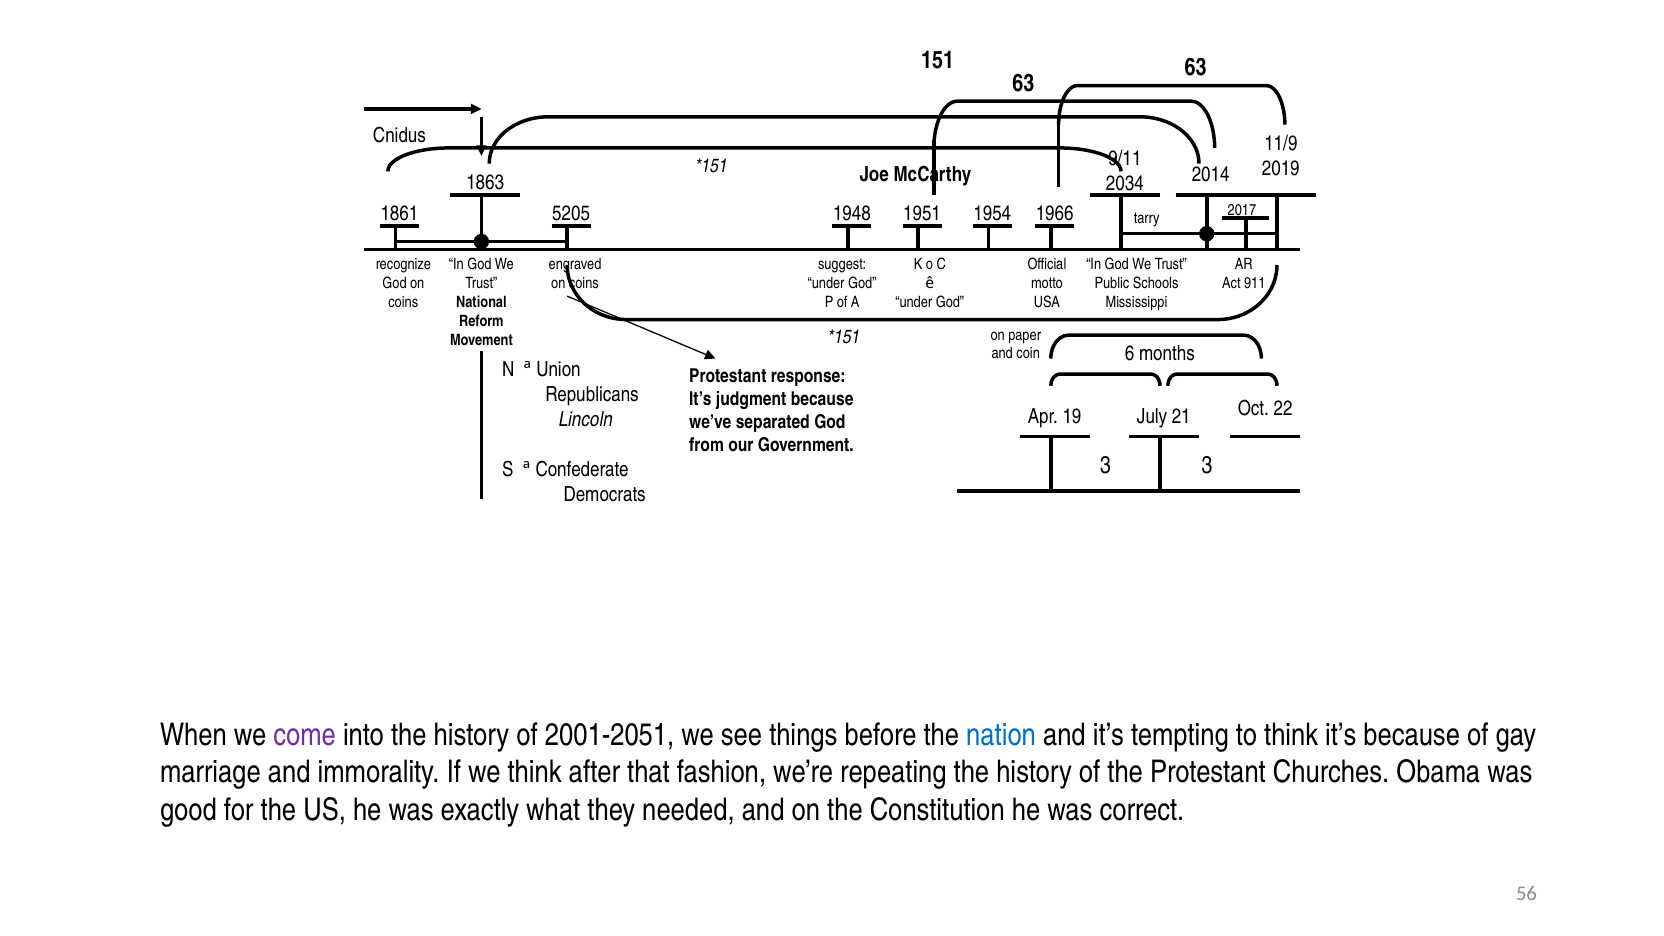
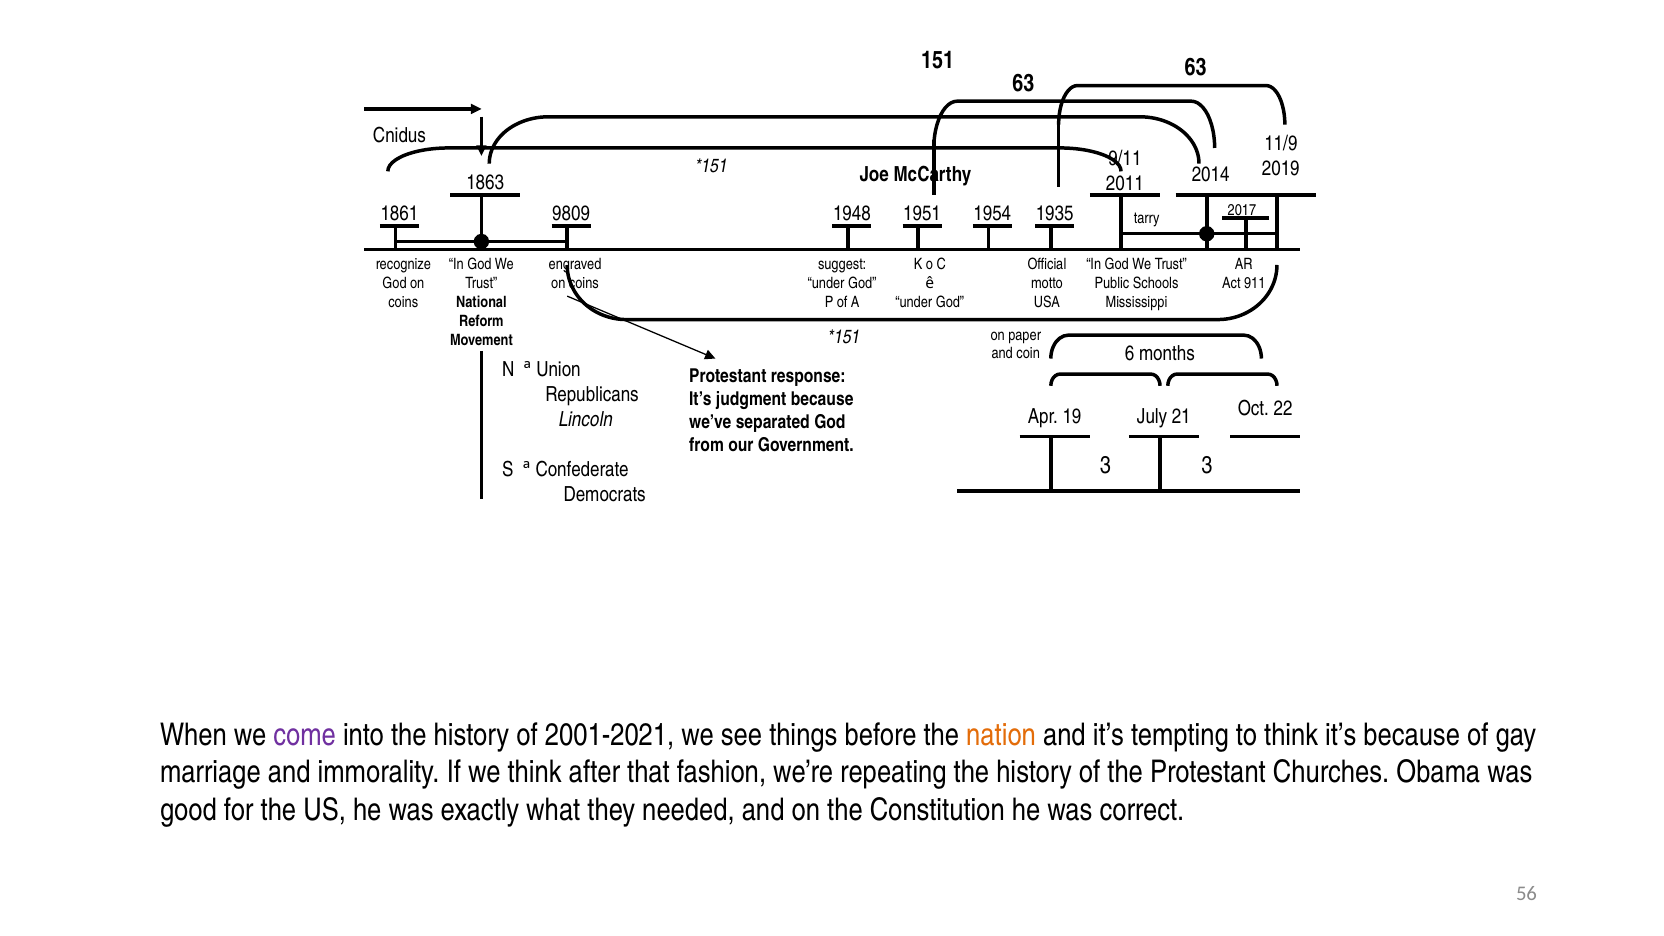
2034: 2034 -> 2011
5205: 5205 -> 9809
1966: 1966 -> 1935
2001-2051: 2001-2051 -> 2001-2021
nation colour: blue -> orange
